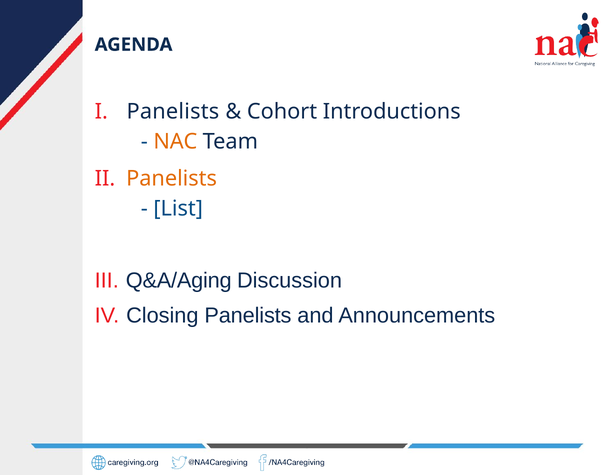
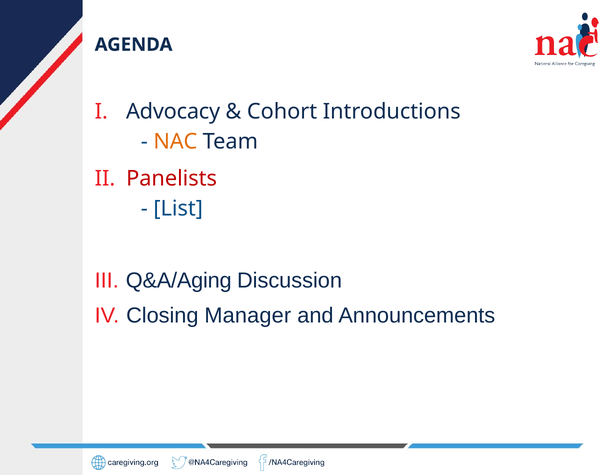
Panelists at (173, 112): Panelists -> Advocacy
Panelists at (172, 179) colour: orange -> red
Closing Panelists: Panelists -> Manager
